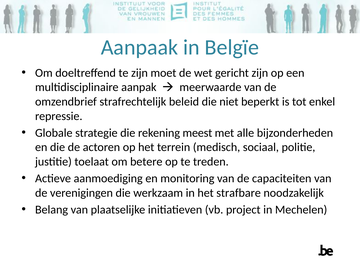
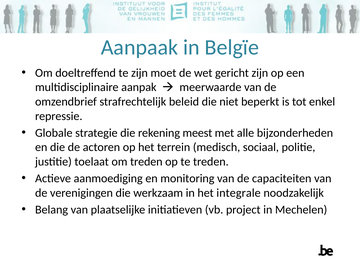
om betere: betere -> treden
strafbare: strafbare -> integrale
